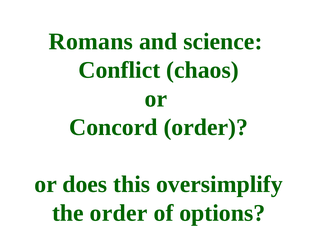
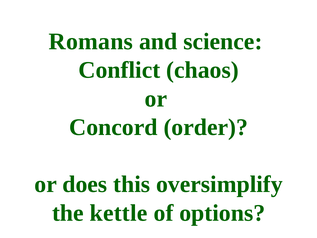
the order: order -> kettle
